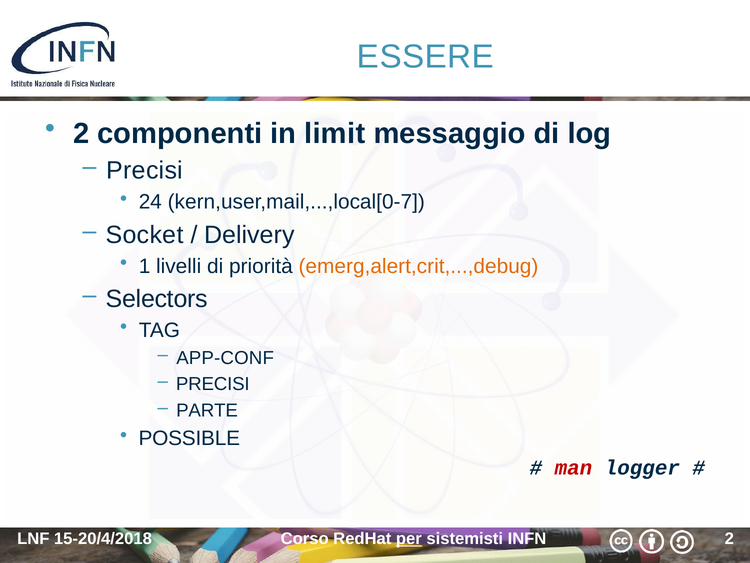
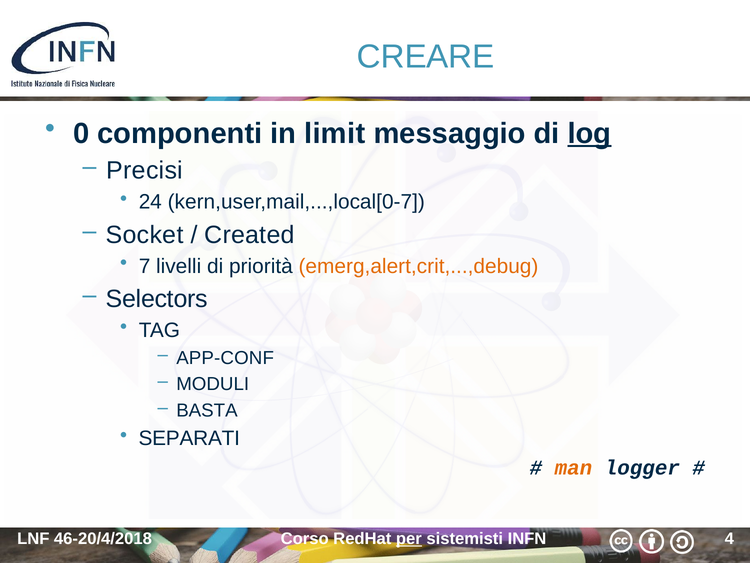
ESSERE: ESSERE -> CREARE
2 at (81, 133): 2 -> 0
log underline: none -> present
Delivery: Delivery -> Created
1: 1 -> 7
PRECISI at (213, 384): PRECISI -> MODULI
PARTE: PARTE -> BASTA
POSSIBLE: POSSIBLE -> SEPARATI
man colour: red -> orange
15-20/4/2018: 15-20/4/2018 -> 46-20/4/2018
INFN 2: 2 -> 4
